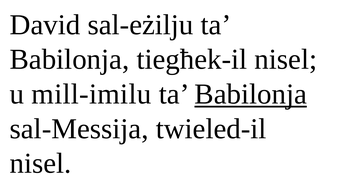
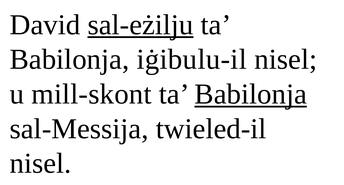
sal-eżilju underline: none -> present
tiegħek-il: tiegħek-il -> iġibulu-il
mill-imilu: mill-imilu -> mill-skont
